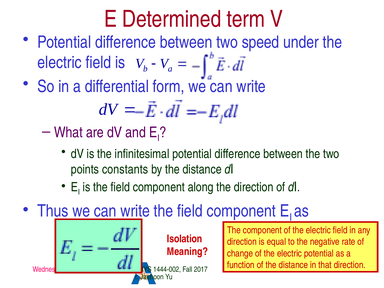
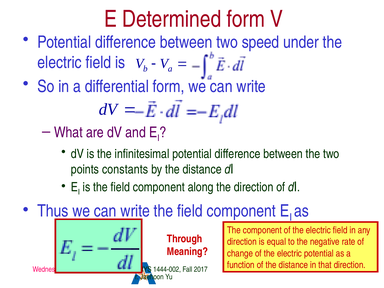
Determined term: term -> form
Isolation: Isolation -> Through
